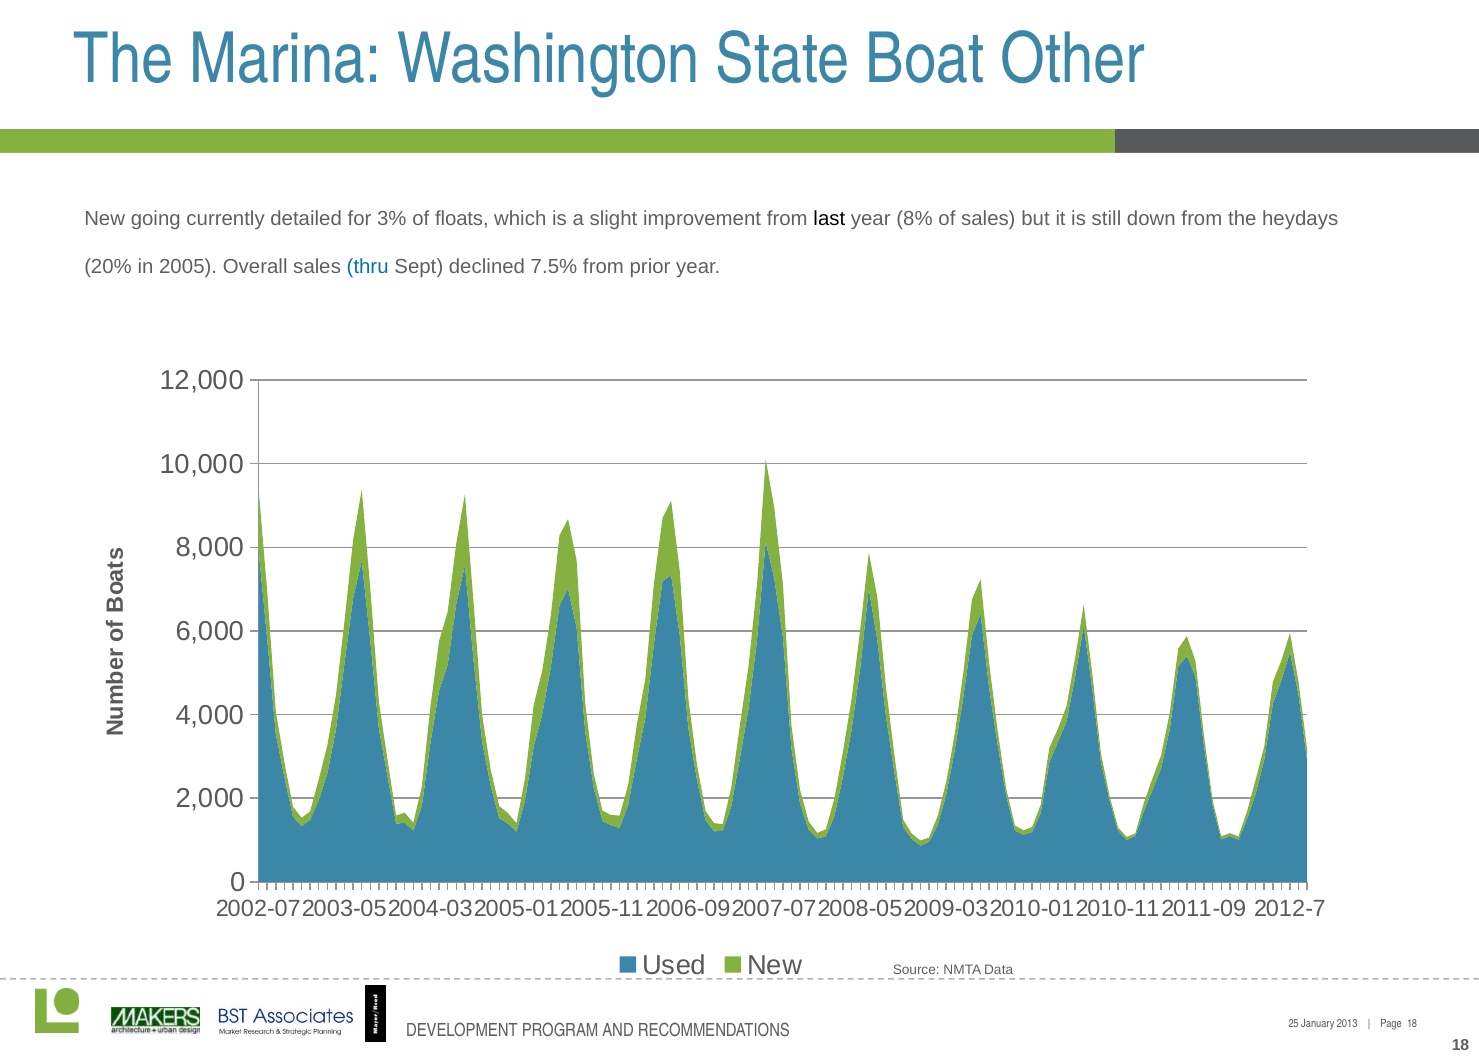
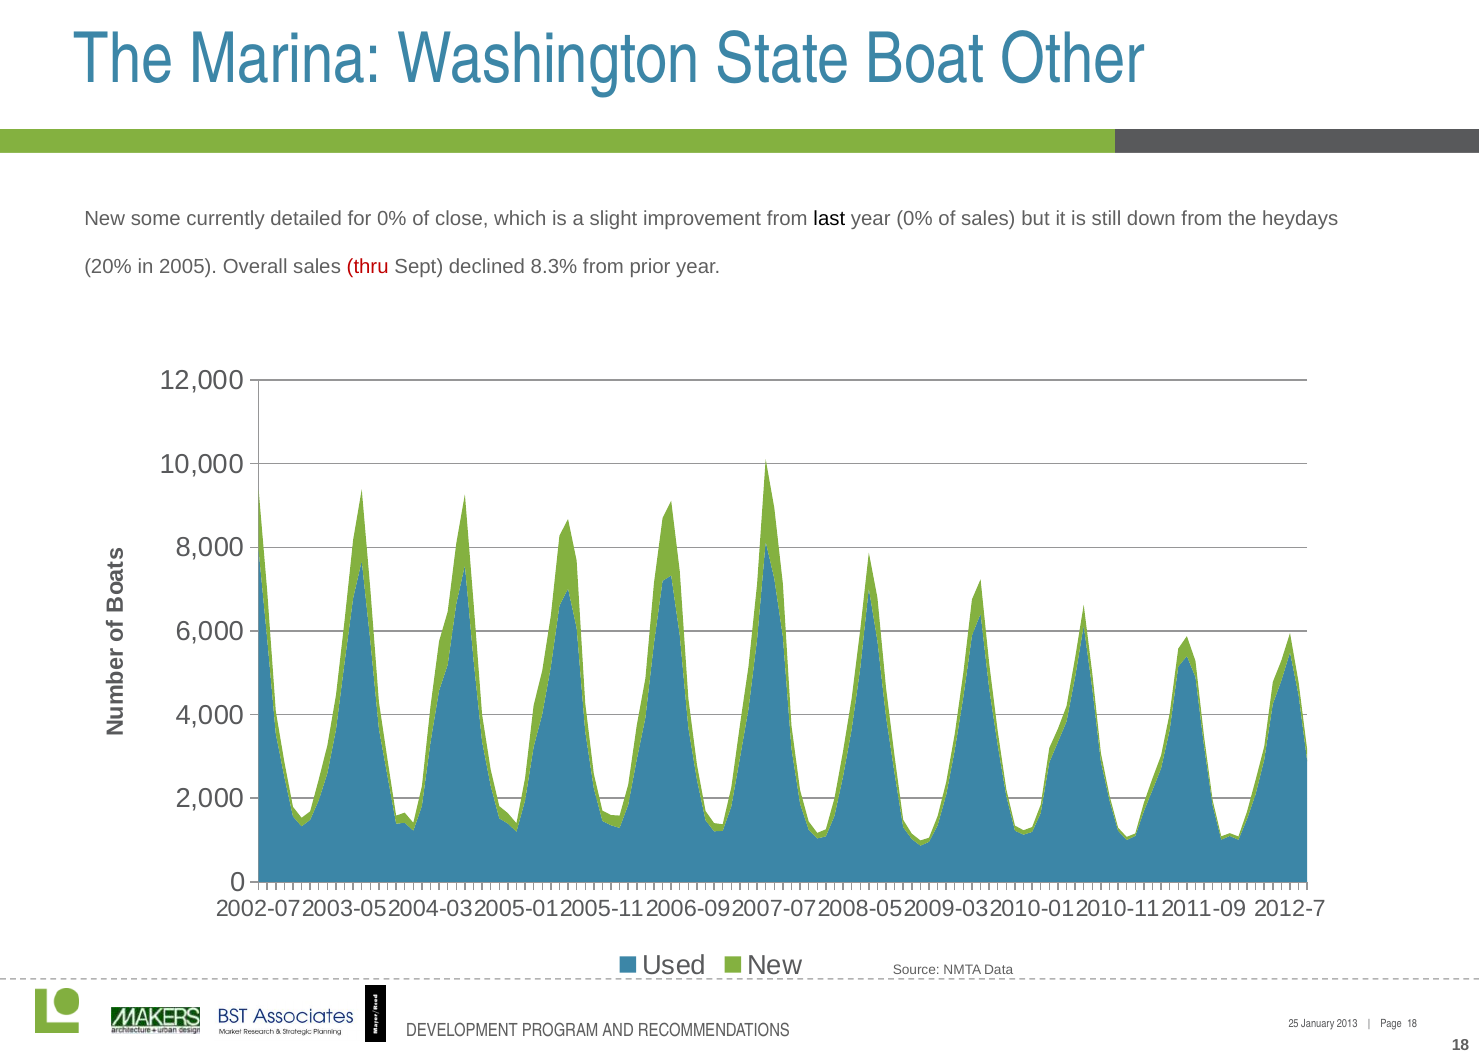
going: going -> some
for 3%: 3% -> 0%
floats: floats -> close
year 8%: 8% -> 0%
thru colour: blue -> red
7.5%: 7.5% -> 8.3%
